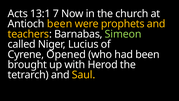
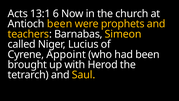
7: 7 -> 6
Simeon colour: light green -> yellow
Opened: Opened -> Appoint
